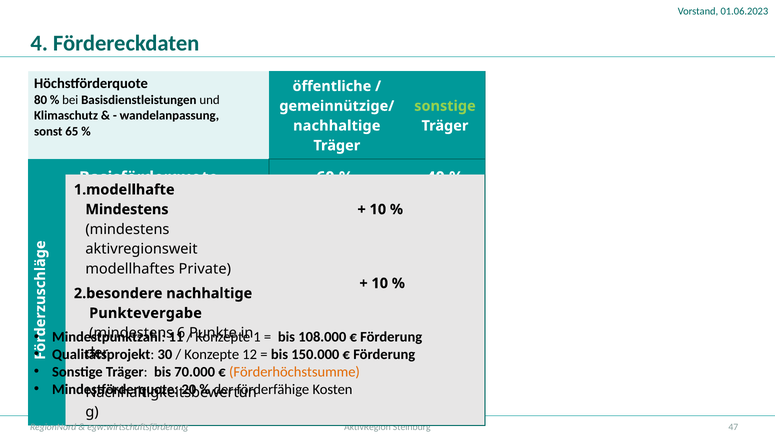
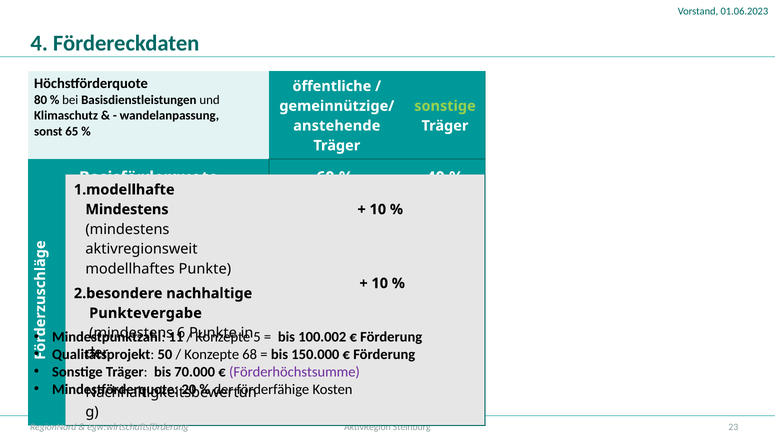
nachhaltige at (337, 126): nachhaltige -> anstehende
modellhaftes Private: Private -> Punkte
1: 1 -> 5
108.000: 108.000 -> 100.002
30: 30 -> 50
12: 12 -> 68
Förderhöchstsumme colour: orange -> purple
47: 47 -> 23
